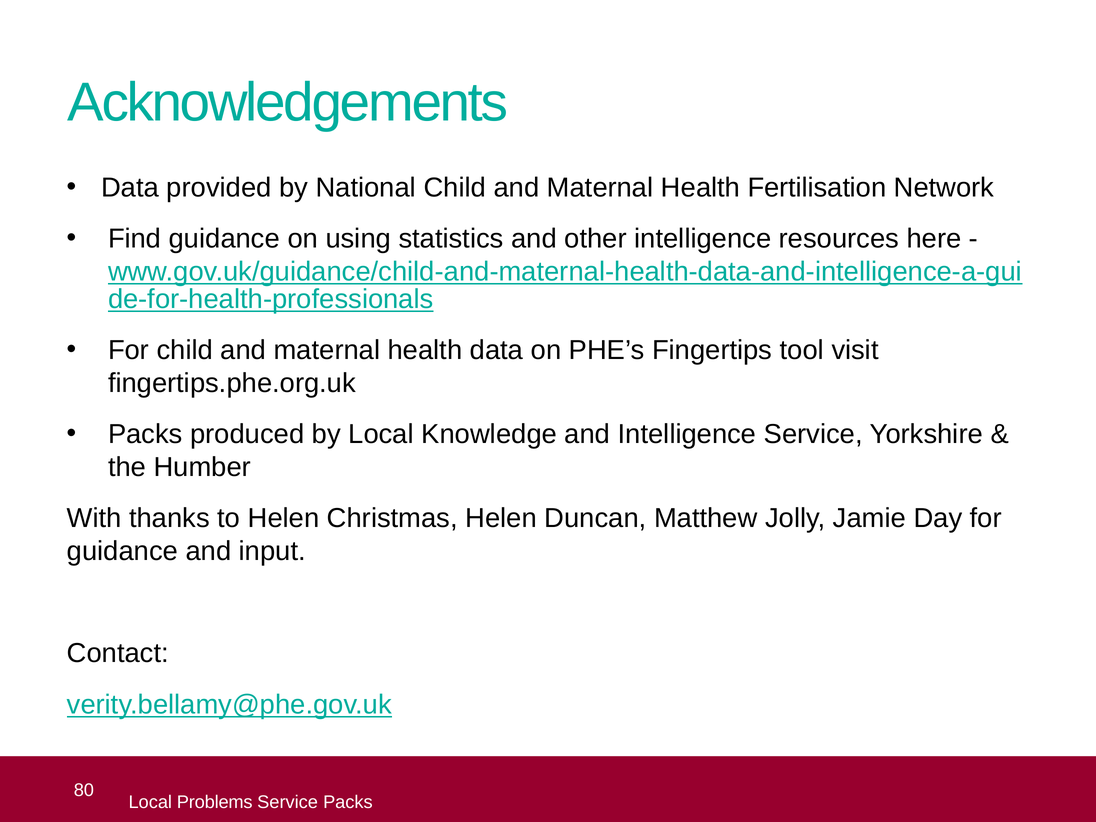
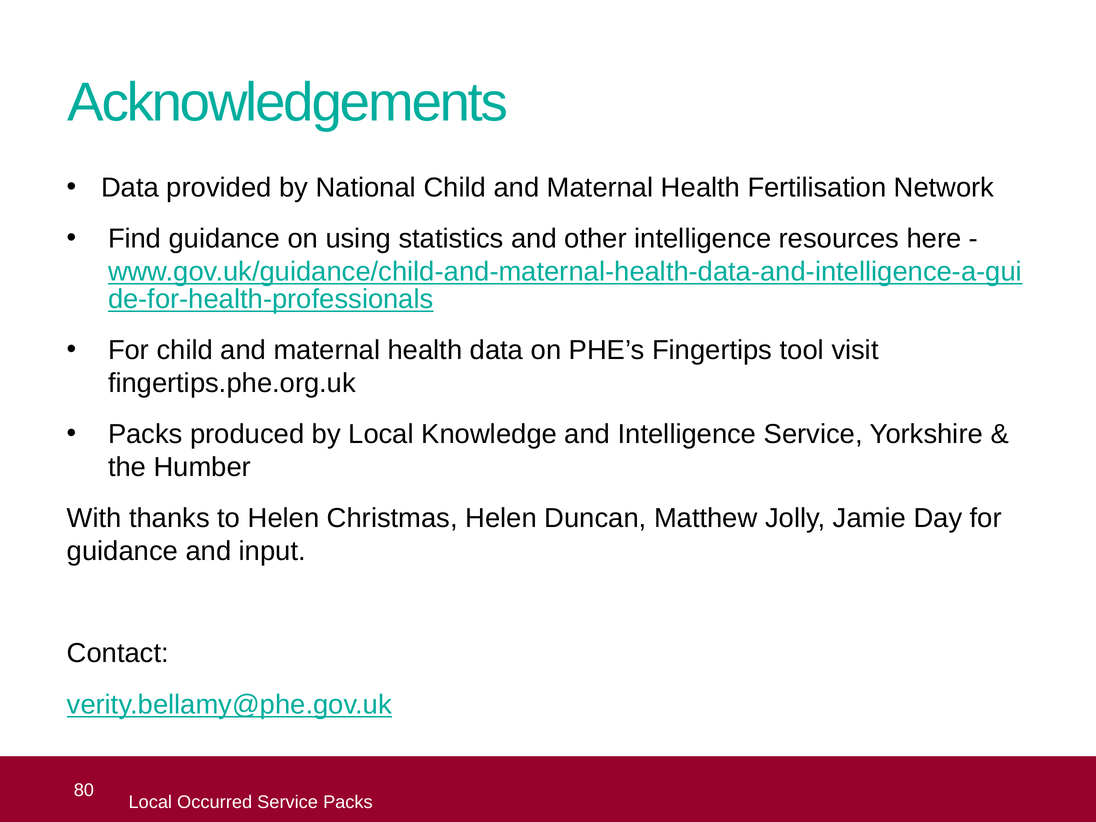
Problems: Problems -> Occurred
